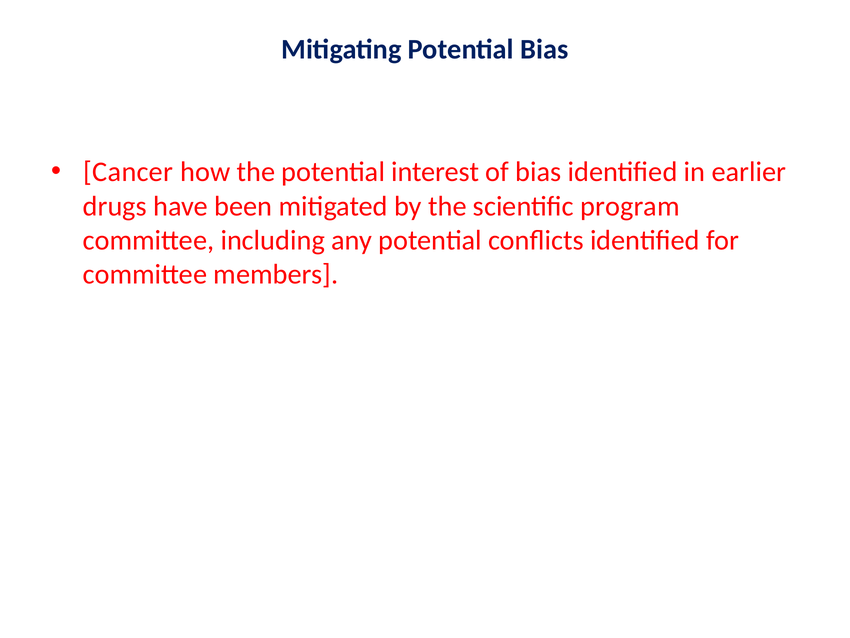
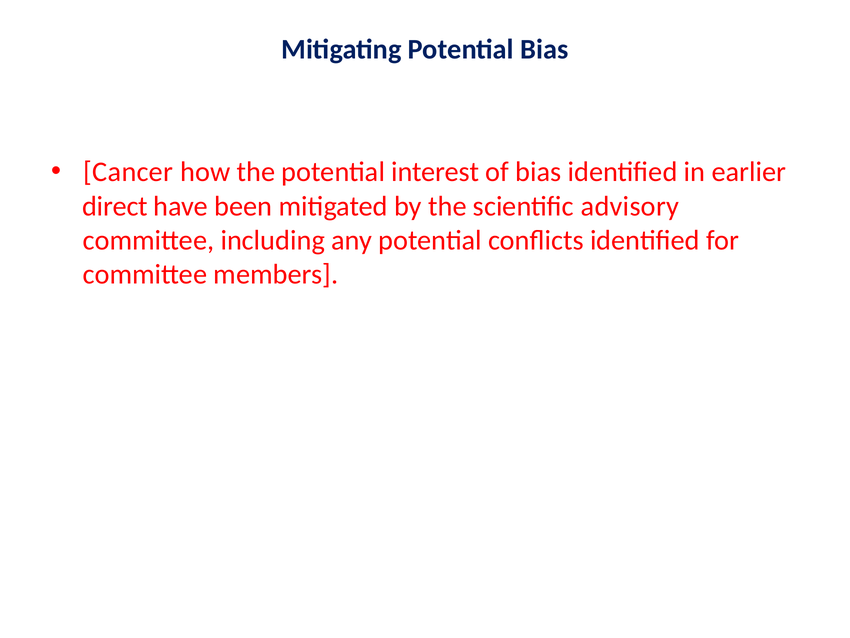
drugs: drugs -> direct
program: program -> advisory
